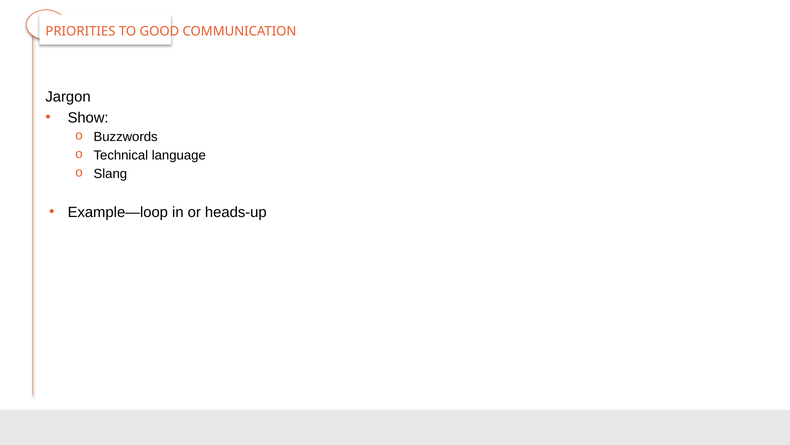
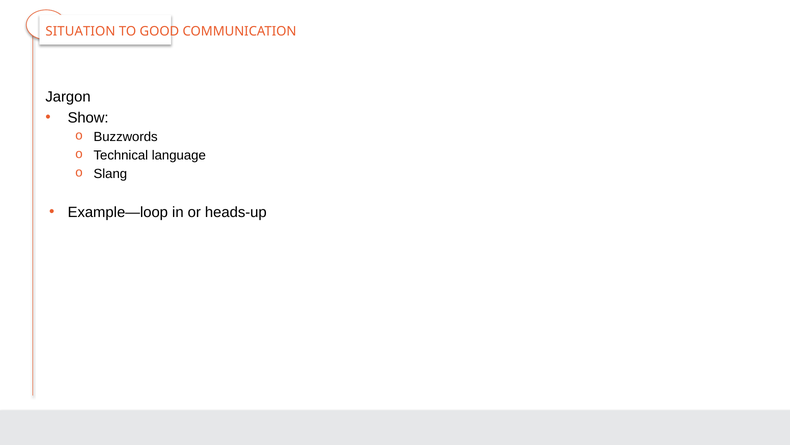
PRIORITIES: PRIORITIES -> SITUATION
